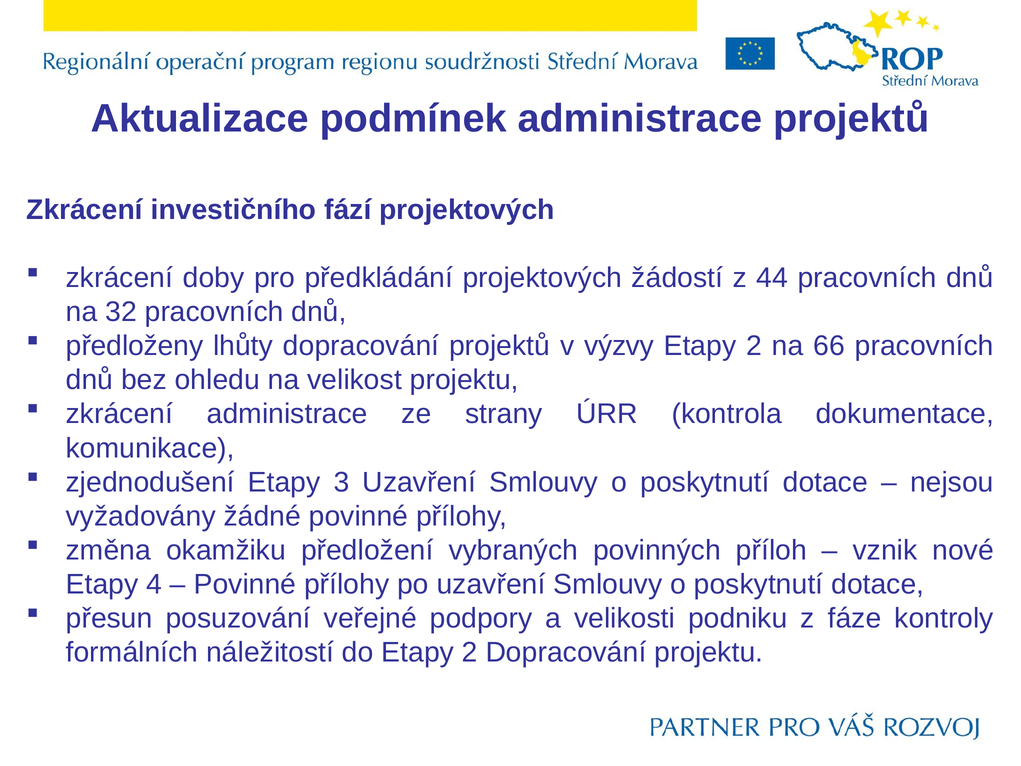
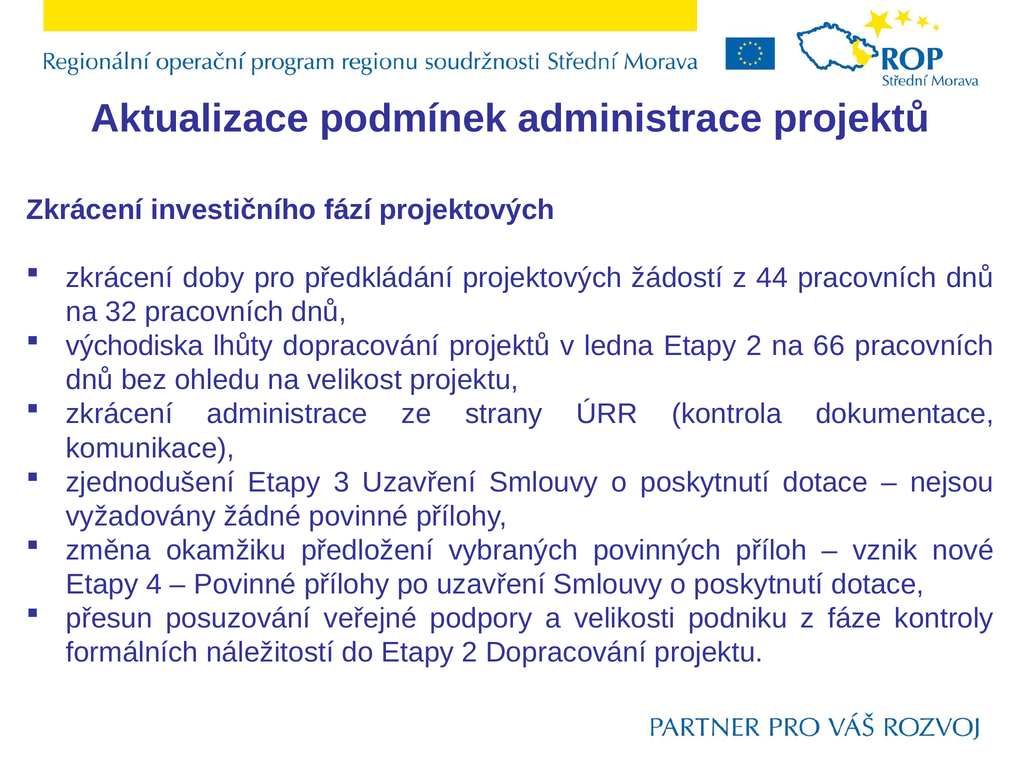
předloženy: předloženy -> východiska
výzvy: výzvy -> ledna
